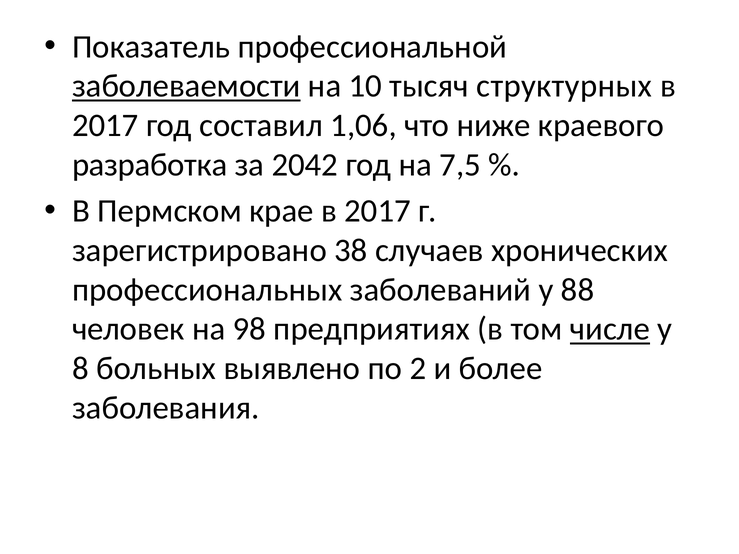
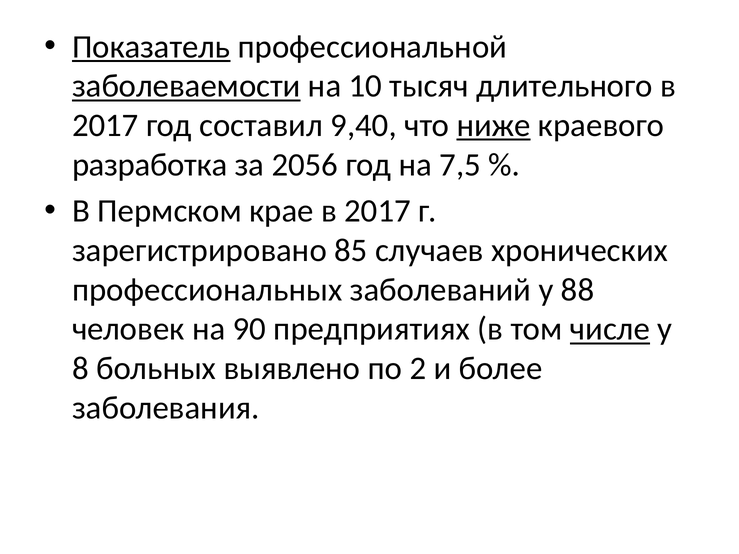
Показатель underline: none -> present
структурных: структурных -> длительного
1,06: 1,06 -> 9,40
ниже underline: none -> present
2042: 2042 -> 2056
38: 38 -> 85
98: 98 -> 90
